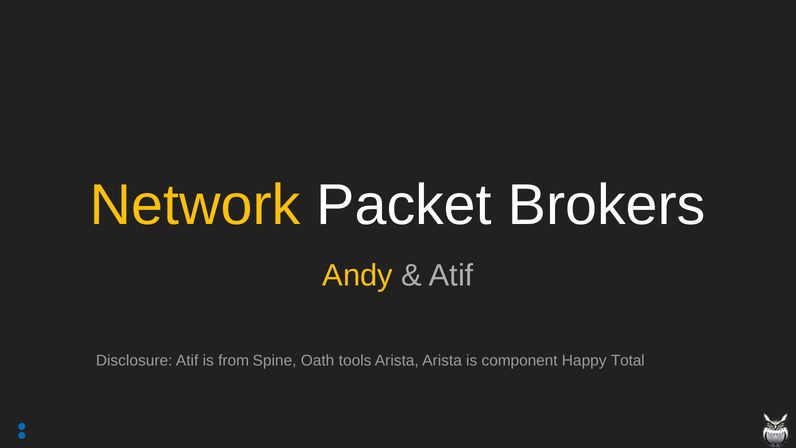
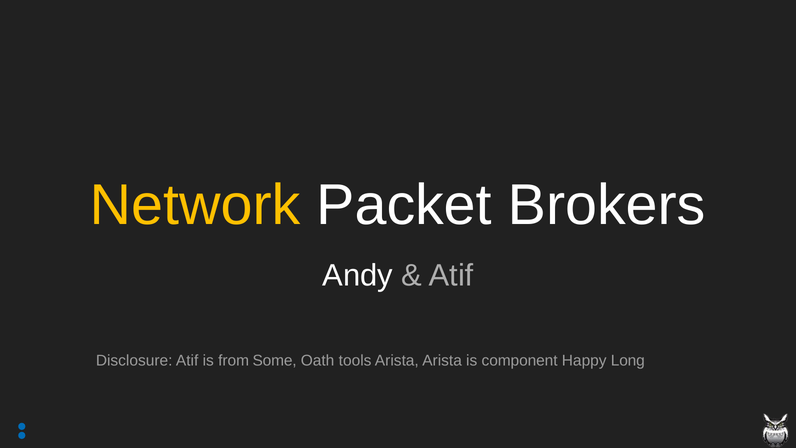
Andy colour: yellow -> white
Spine: Spine -> Some
Total: Total -> Long
